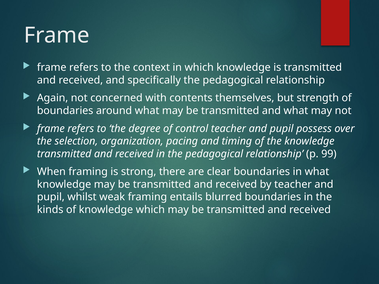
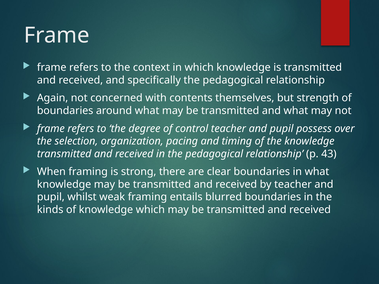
99: 99 -> 43
